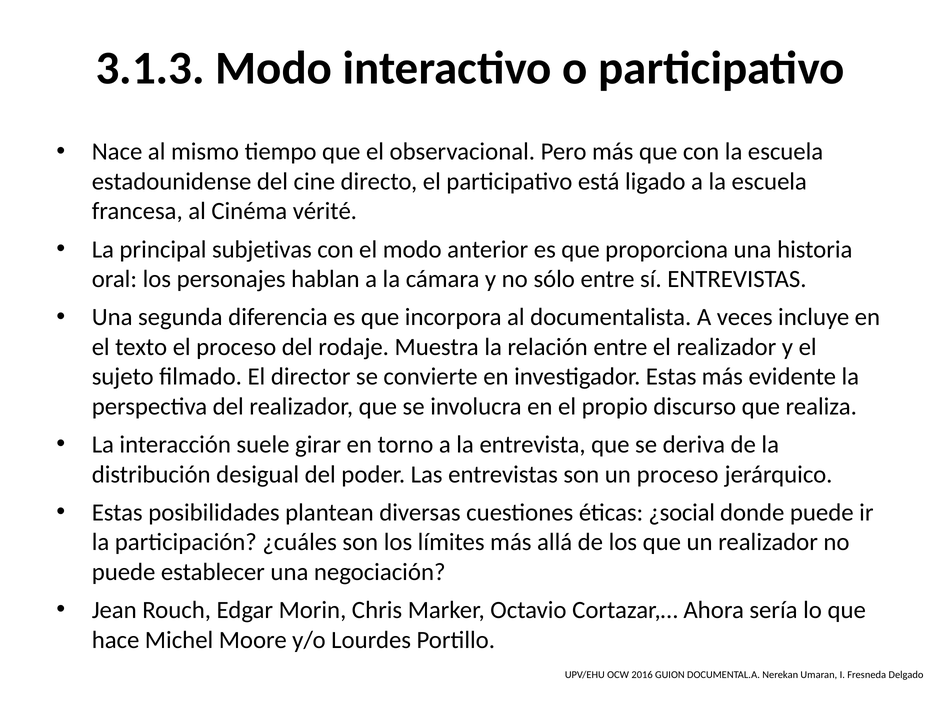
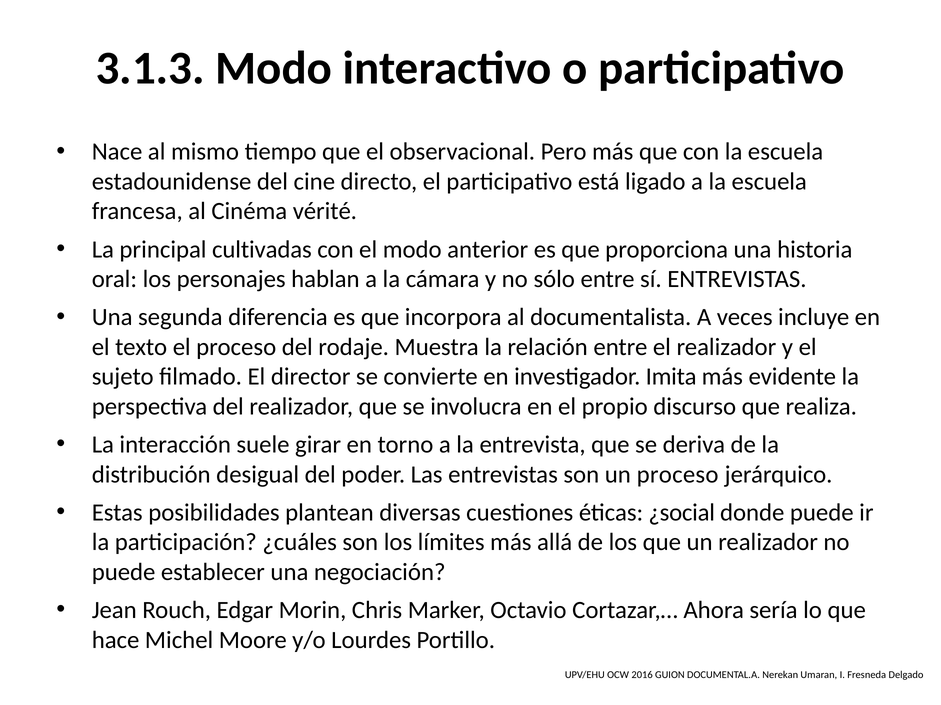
subjetivas: subjetivas -> cultivadas
investigador Estas: Estas -> Imita
